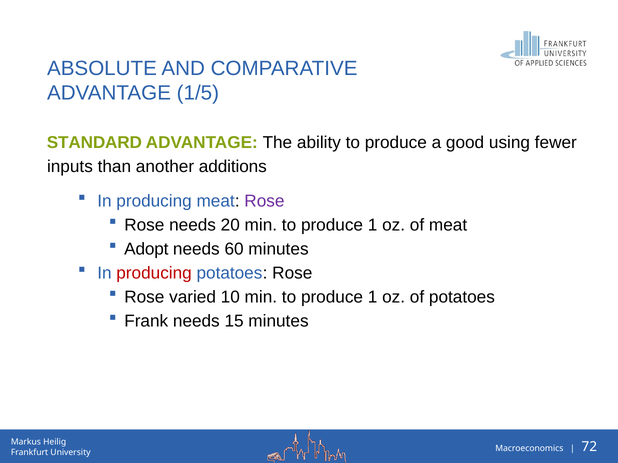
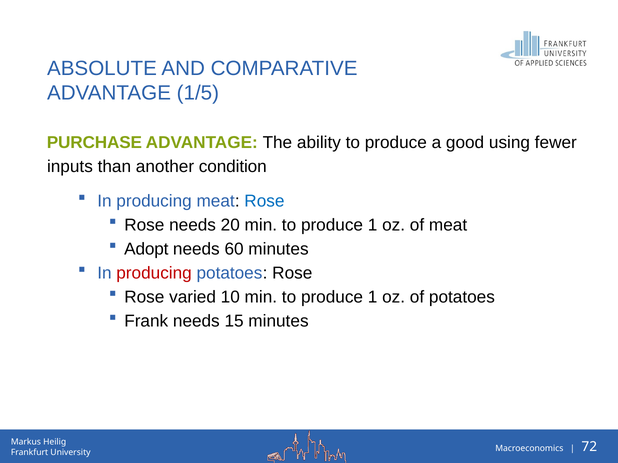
STANDARD: STANDARD -> PURCHASE
additions: additions -> condition
Rose at (264, 201) colour: purple -> blue
